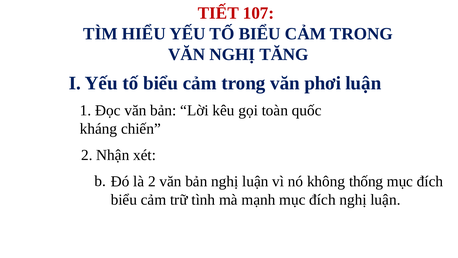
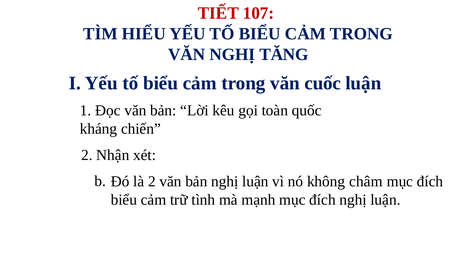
phơi: phơi -> cuốc
thống: thống -> châm
